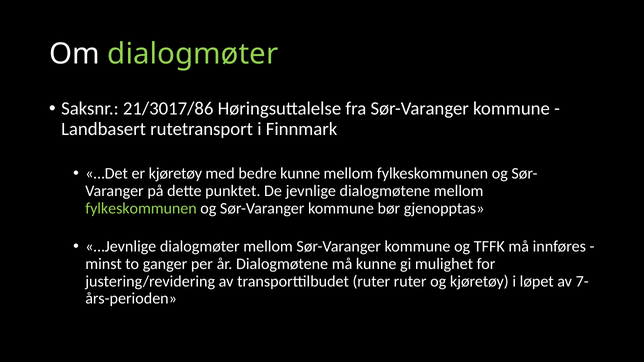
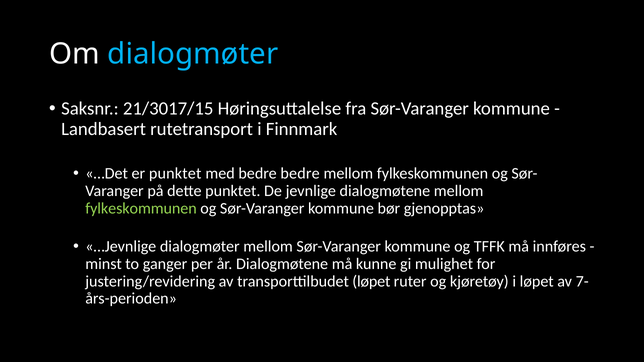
dialogmøter at (193, 54) colour: light green -> light blue
21/3017/86: 21/3017/86 -> 21/3017/15
er kjøretøy: kjøretøy -> punktet
bedre kunne: kunne -> bedre
transporttilbudet ruter: ruter -> løpet
